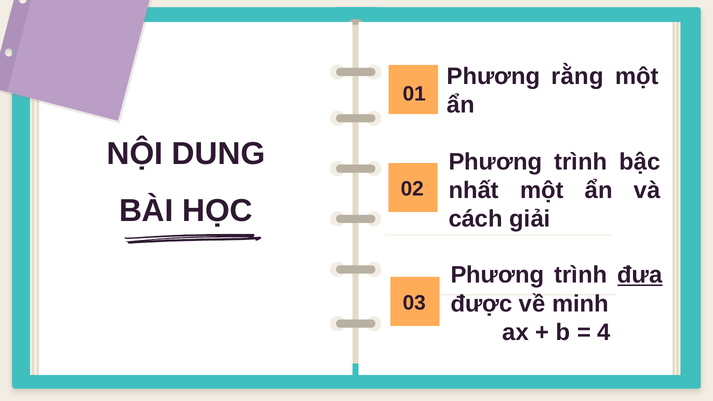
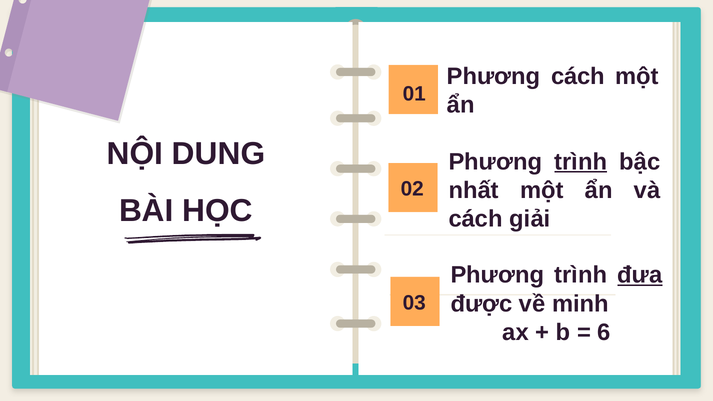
Phương rằng: rằng -> cách
trình at (581, 162) underline: none -> present
4: 4 -> 6
